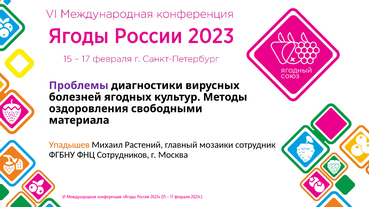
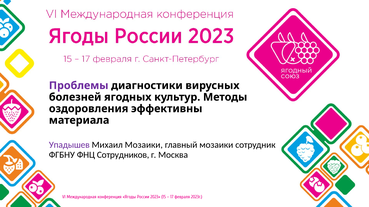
свободными: свободными -> эффективны
Упадышев colour: orange -> purple
Михаил Растений: Растений -> Мозаики
